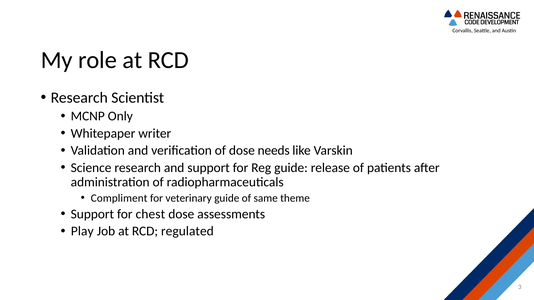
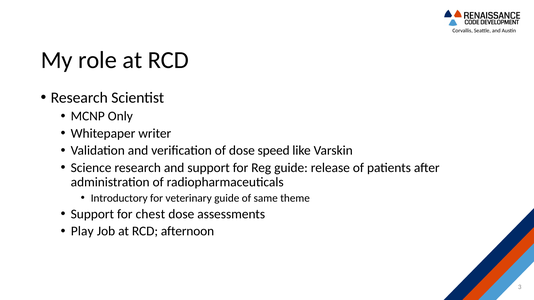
needs: needs -> speed
Compliment: Compliment -> Introductory
regulated: regulated -> afternoon
